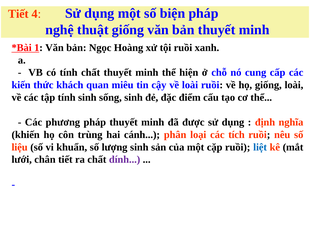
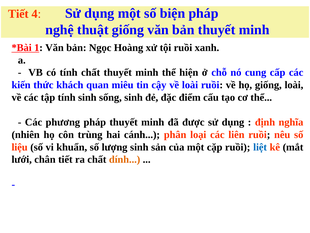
khiến: khiến -> nhiên
tích: tích -> liên
dính colour: purple -> orange
